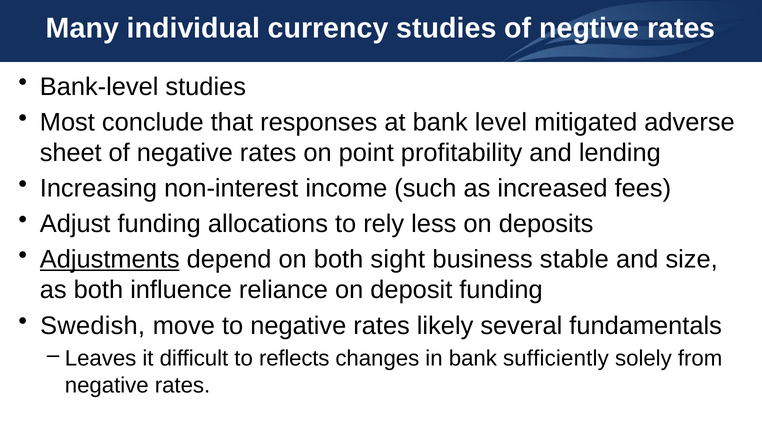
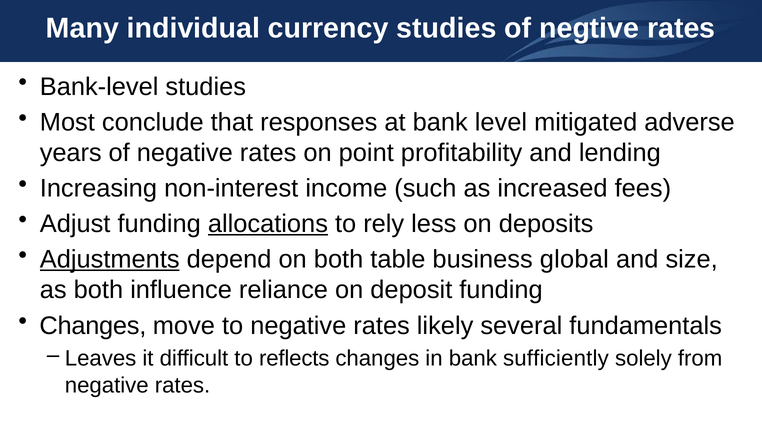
sheet: sheet -> years
allocations underline: none -> present
sight: sight -> table
stable: stable -> global
Swedish at (93, 325): Swedish -> Changes
